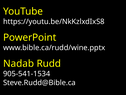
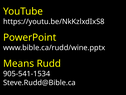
Nadab: Nadab -> Means
